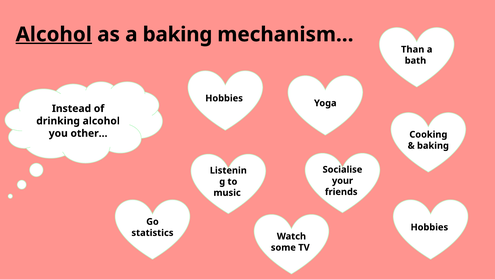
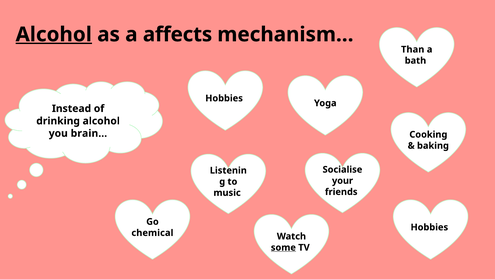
a baking: baking -> affects
other…: other… -> brain…
statistics: statistics -> chemical
some underline: none -> present
